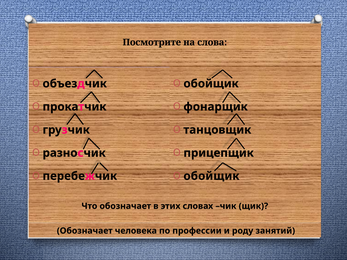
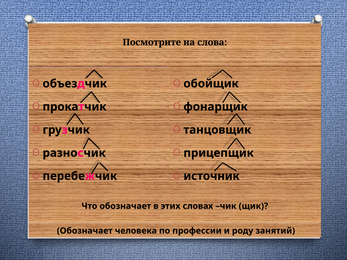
обойщик at (211, 176): обойщик -> источник
